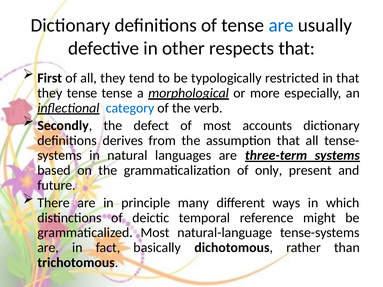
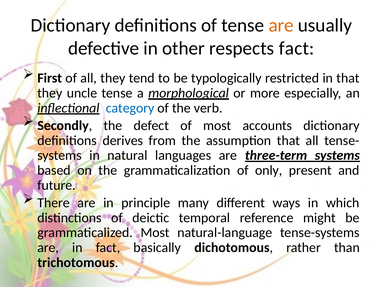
are at (281, 25) colour: blue -> orange
respects that: that -> fact
they tense: tense -> uncle
